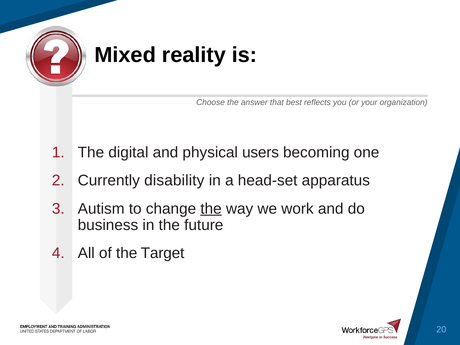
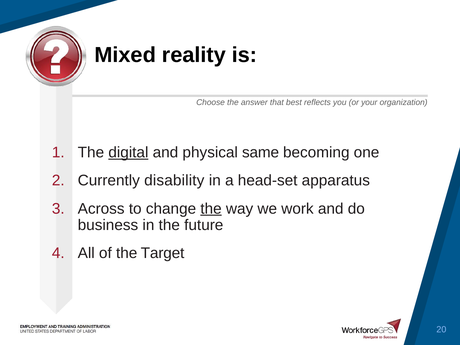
digital underline: none -> present
users: users -> same
Autism: Autism -> Across
